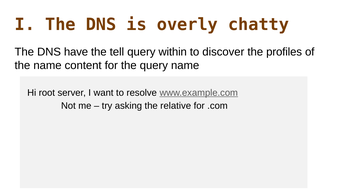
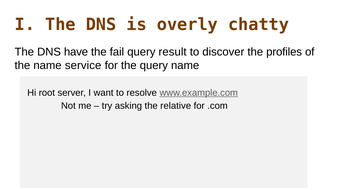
tell: tell -> fail
within: within -> result
content: content -> service
